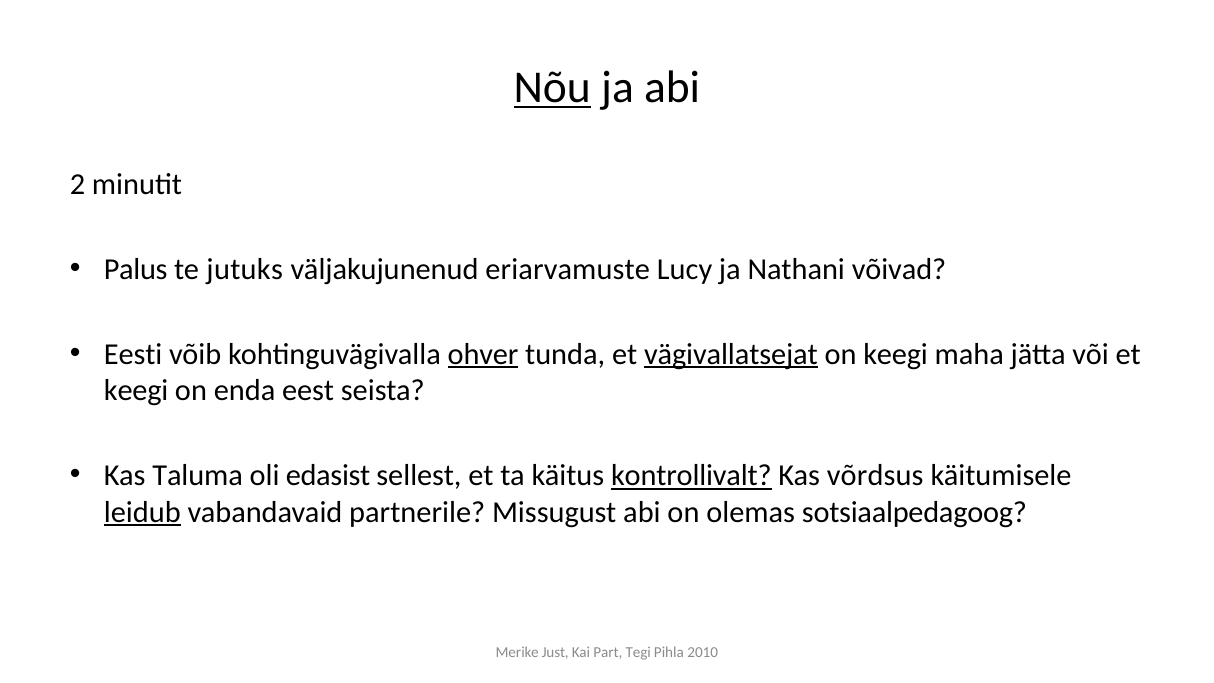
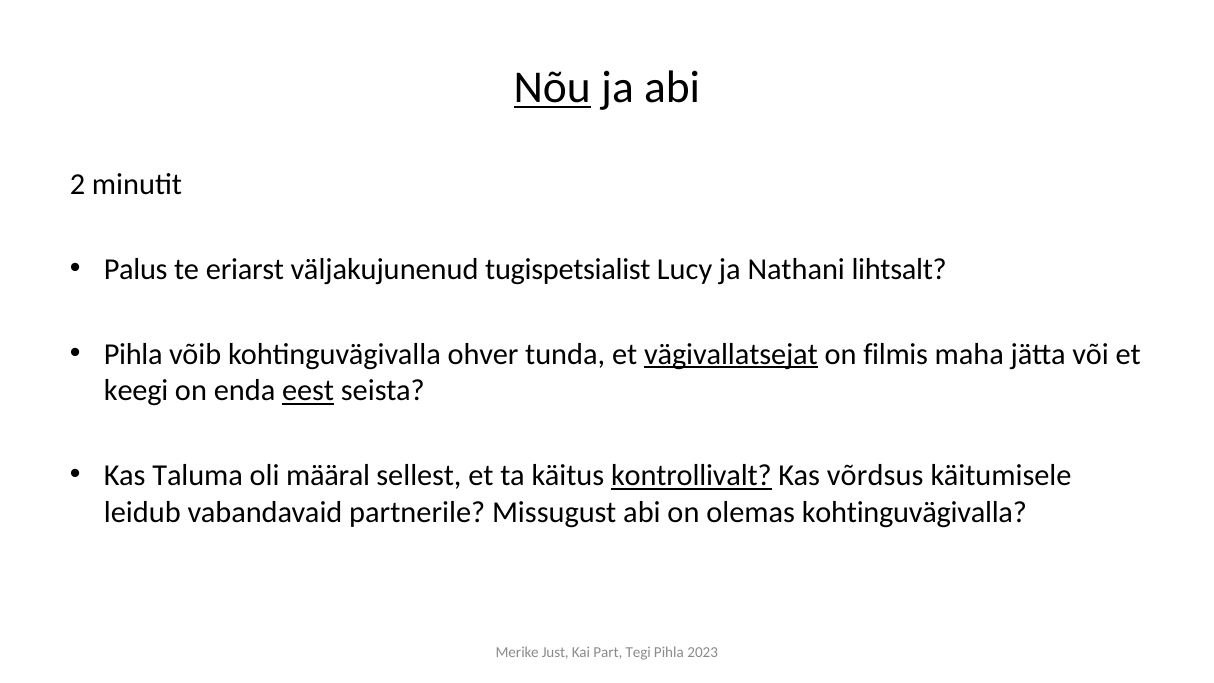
jutuks: jutuks -> eriarst
eriarvamuste: eriarvamuste -> tugispetsialist
võivad: võivad -> lihtsalt
Eesti at (133, 354): Eesti -> Pihla
ohver underline: present -> none
on keegi: keegi -> filmis
eest underline: none -> present
edasist: edasist -> määral
leidub underline: present -> none
olemas sotsiaalpedagoog: sotsiaalpedagoog -> kohtinguvägivalla
2010: 2010 -> 2023
